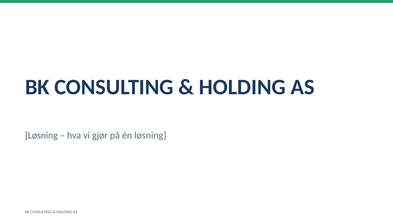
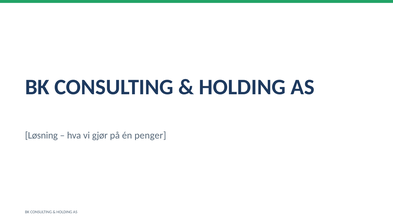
én løsning: løsning -> penger
